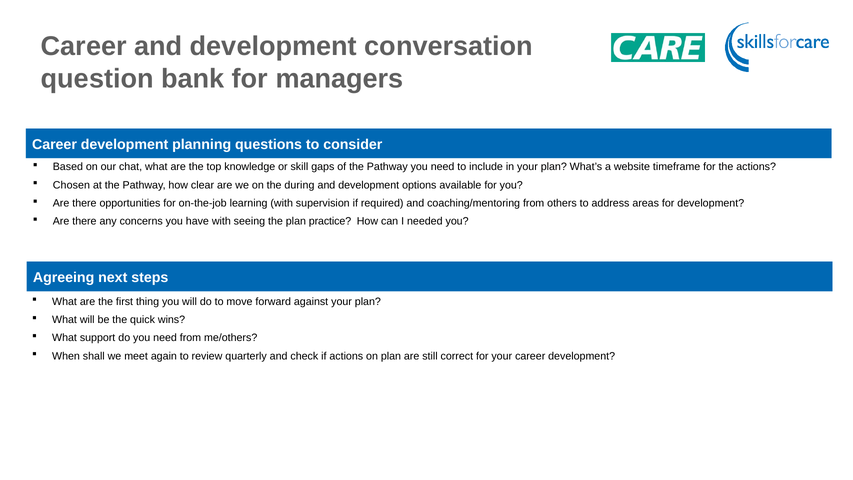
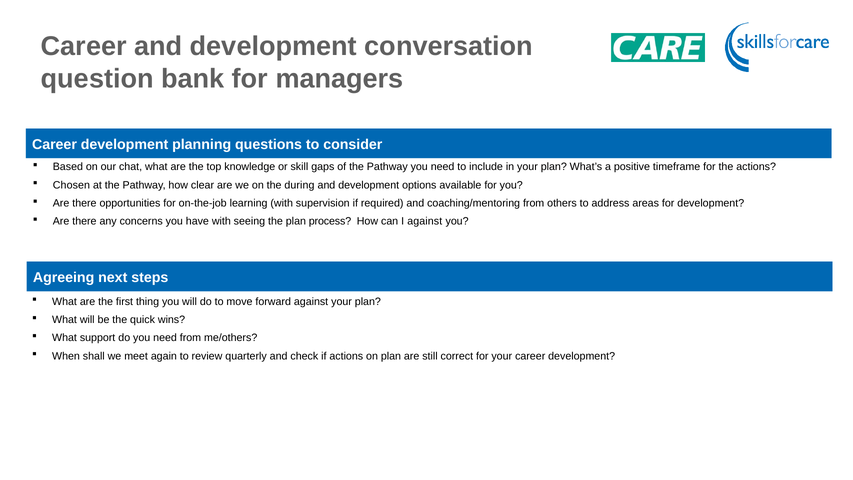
website: website -> positive
practice: practice -> process
I needed: needed -> against
